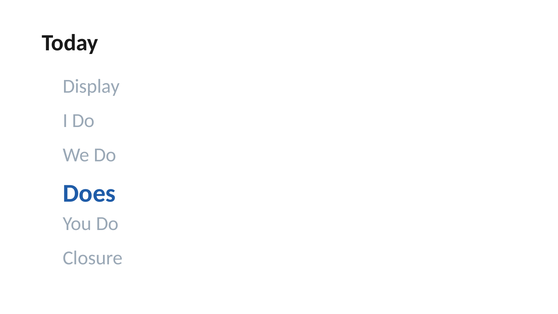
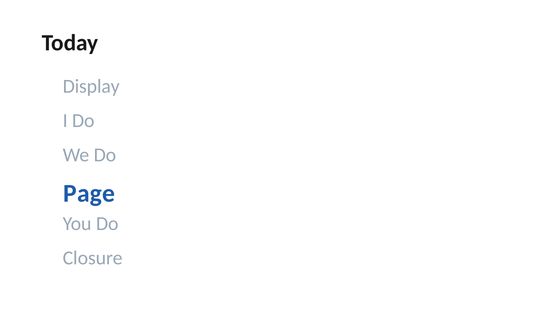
Does: Does -> Page
